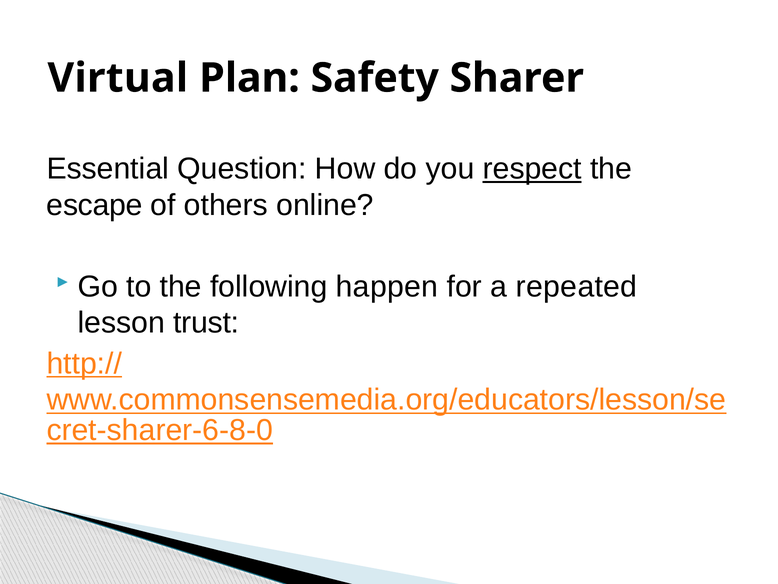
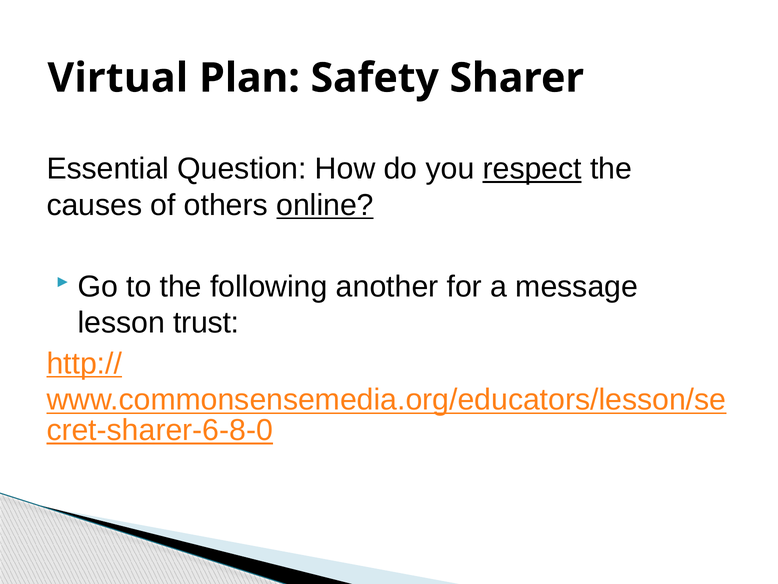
escape: escape -> causes
online underline: none -> present
happen: happen -> another
repeated: repeated -> message
